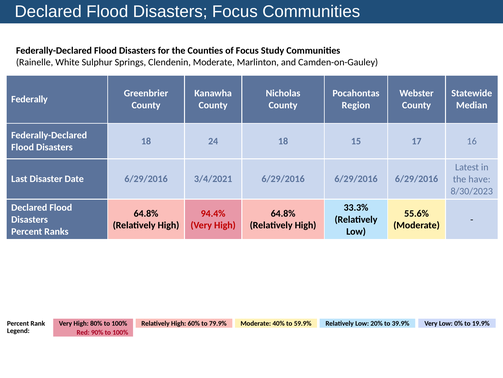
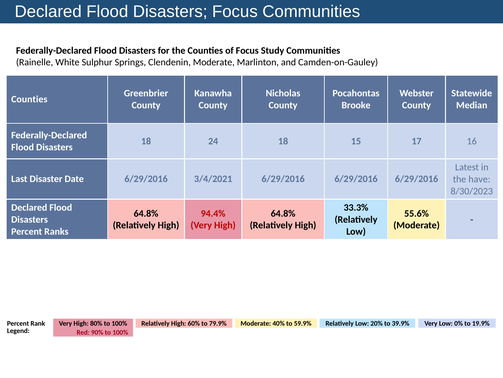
Federally at (29, 99): Federally -> Counties
Region: Region -> Brooke
